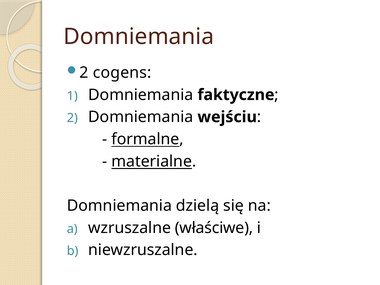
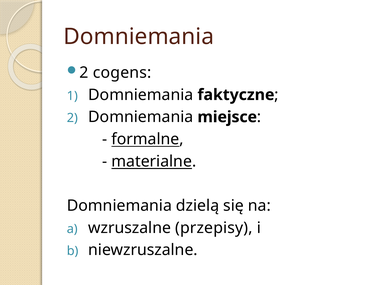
wejściu: wejściu -> miejsce
właściwe: właściwe -> przepisy
